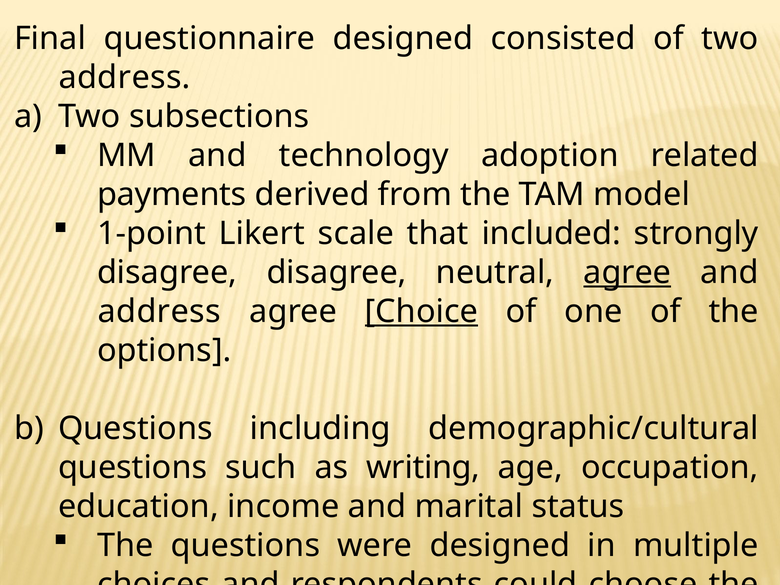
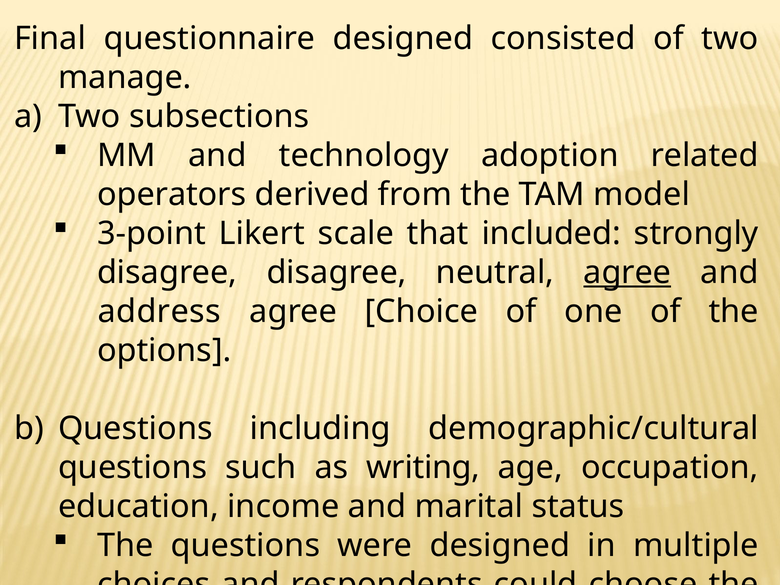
address at (125, 78): address -> manage
payments: payments -> operators
1-point: 1-point -> 3-point
Choice underline: present -> none
